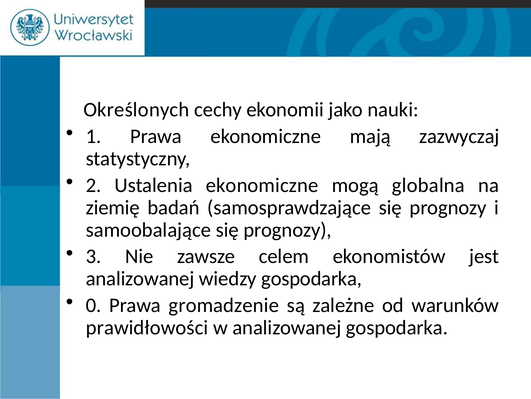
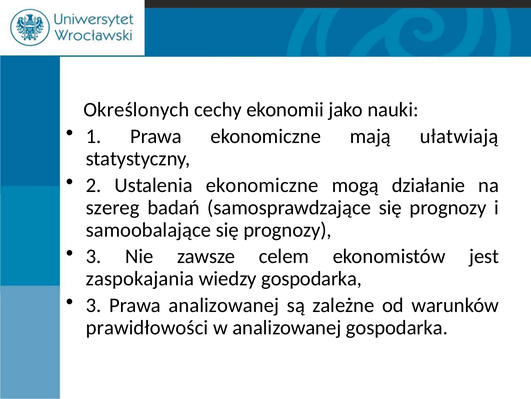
zazwyczaj: zazwyczaj -> ułatwiają
globalna: globalna -> działanie
ziemię: ziemię -> szereg
analizowanej at (140, 278): analizowanej -> zaspokajania
0 at (94, 305): 0 -> 3
Prawa gromadzenie: gromadzenie -> analizowanej
